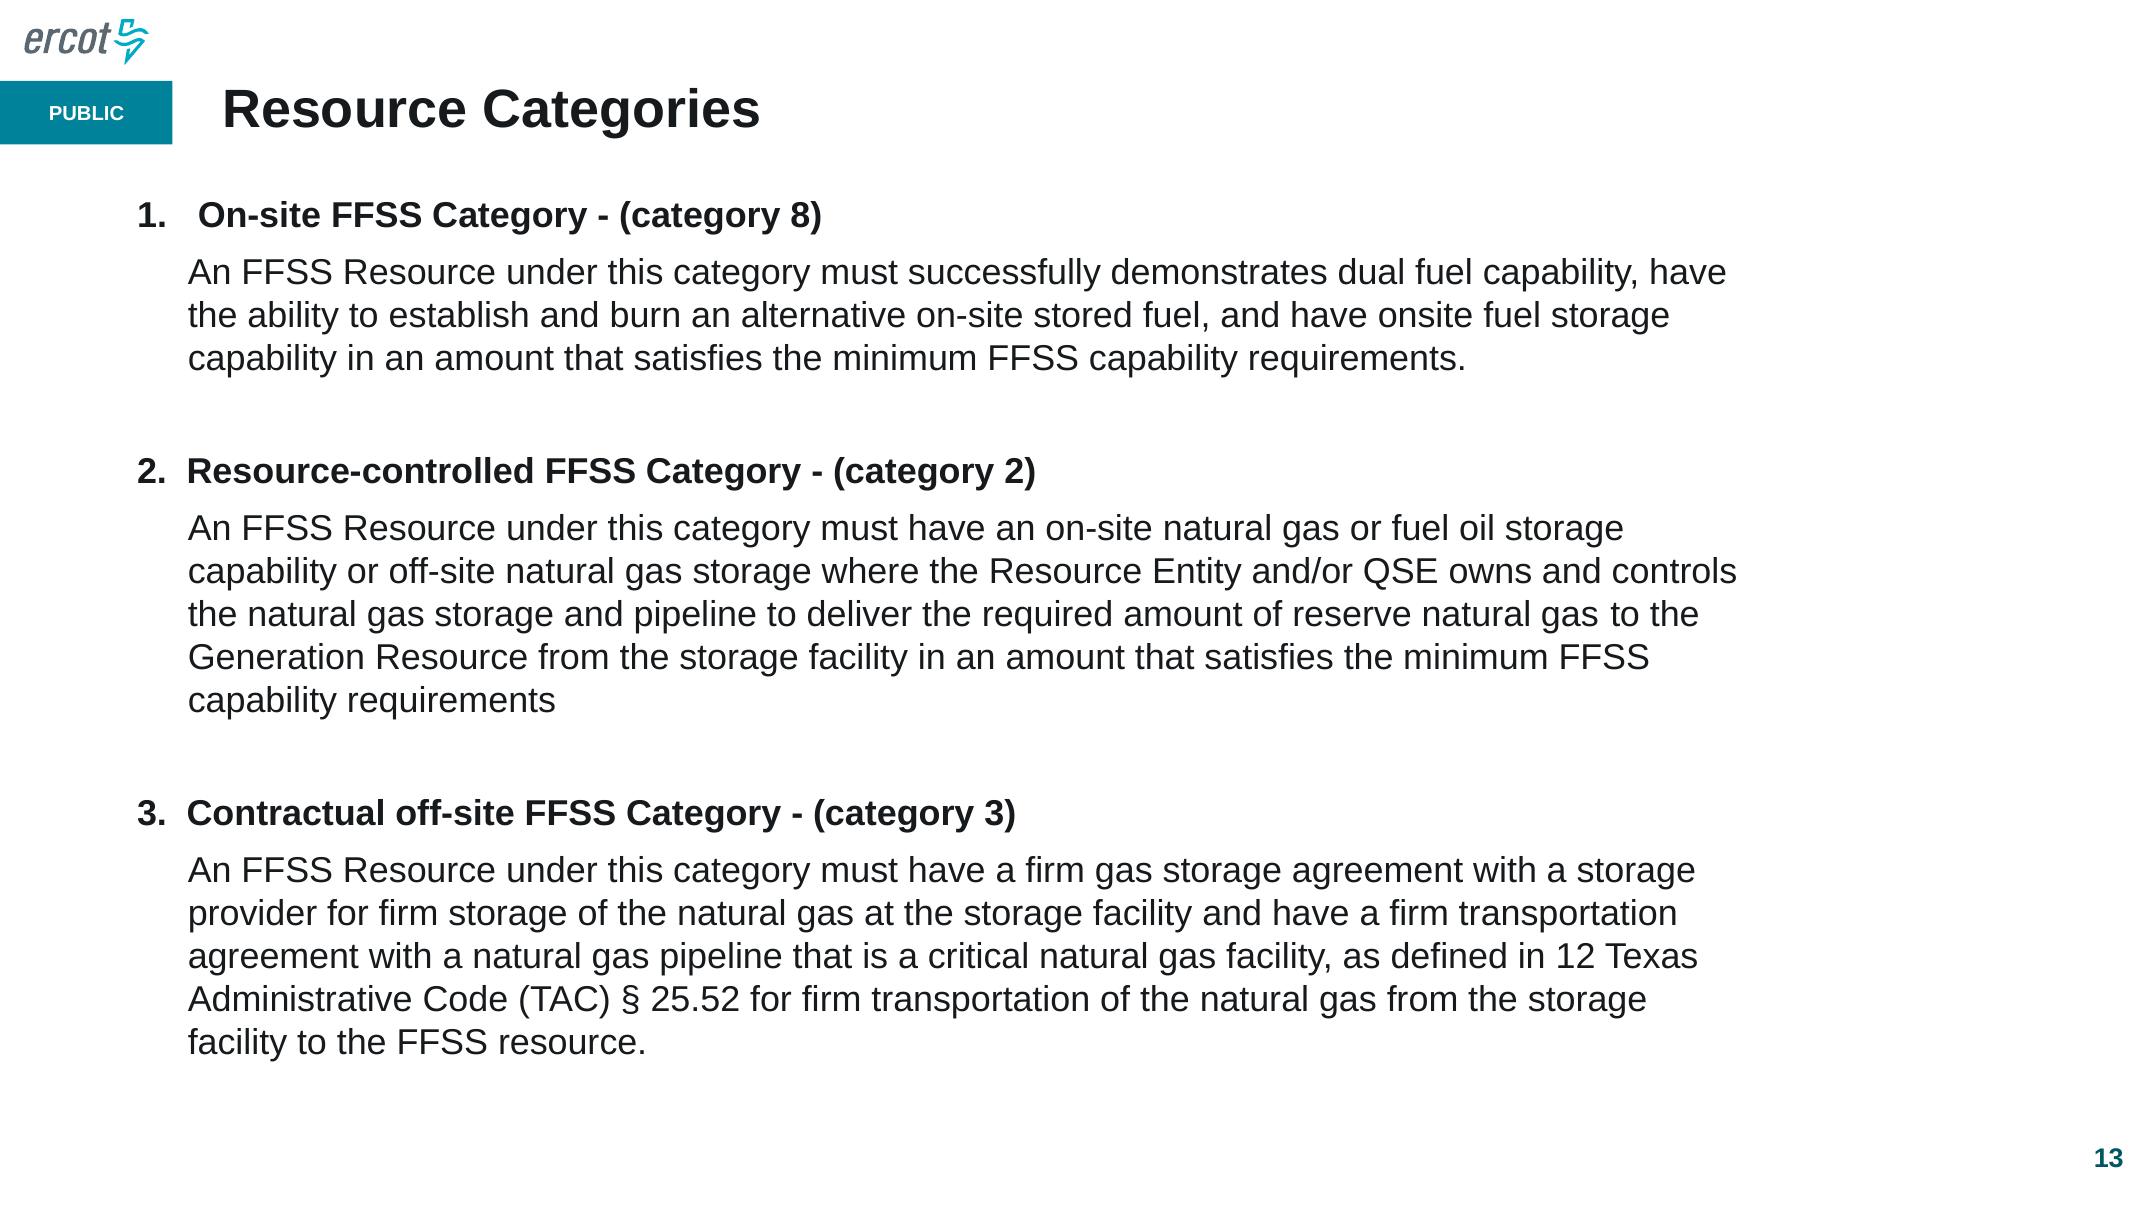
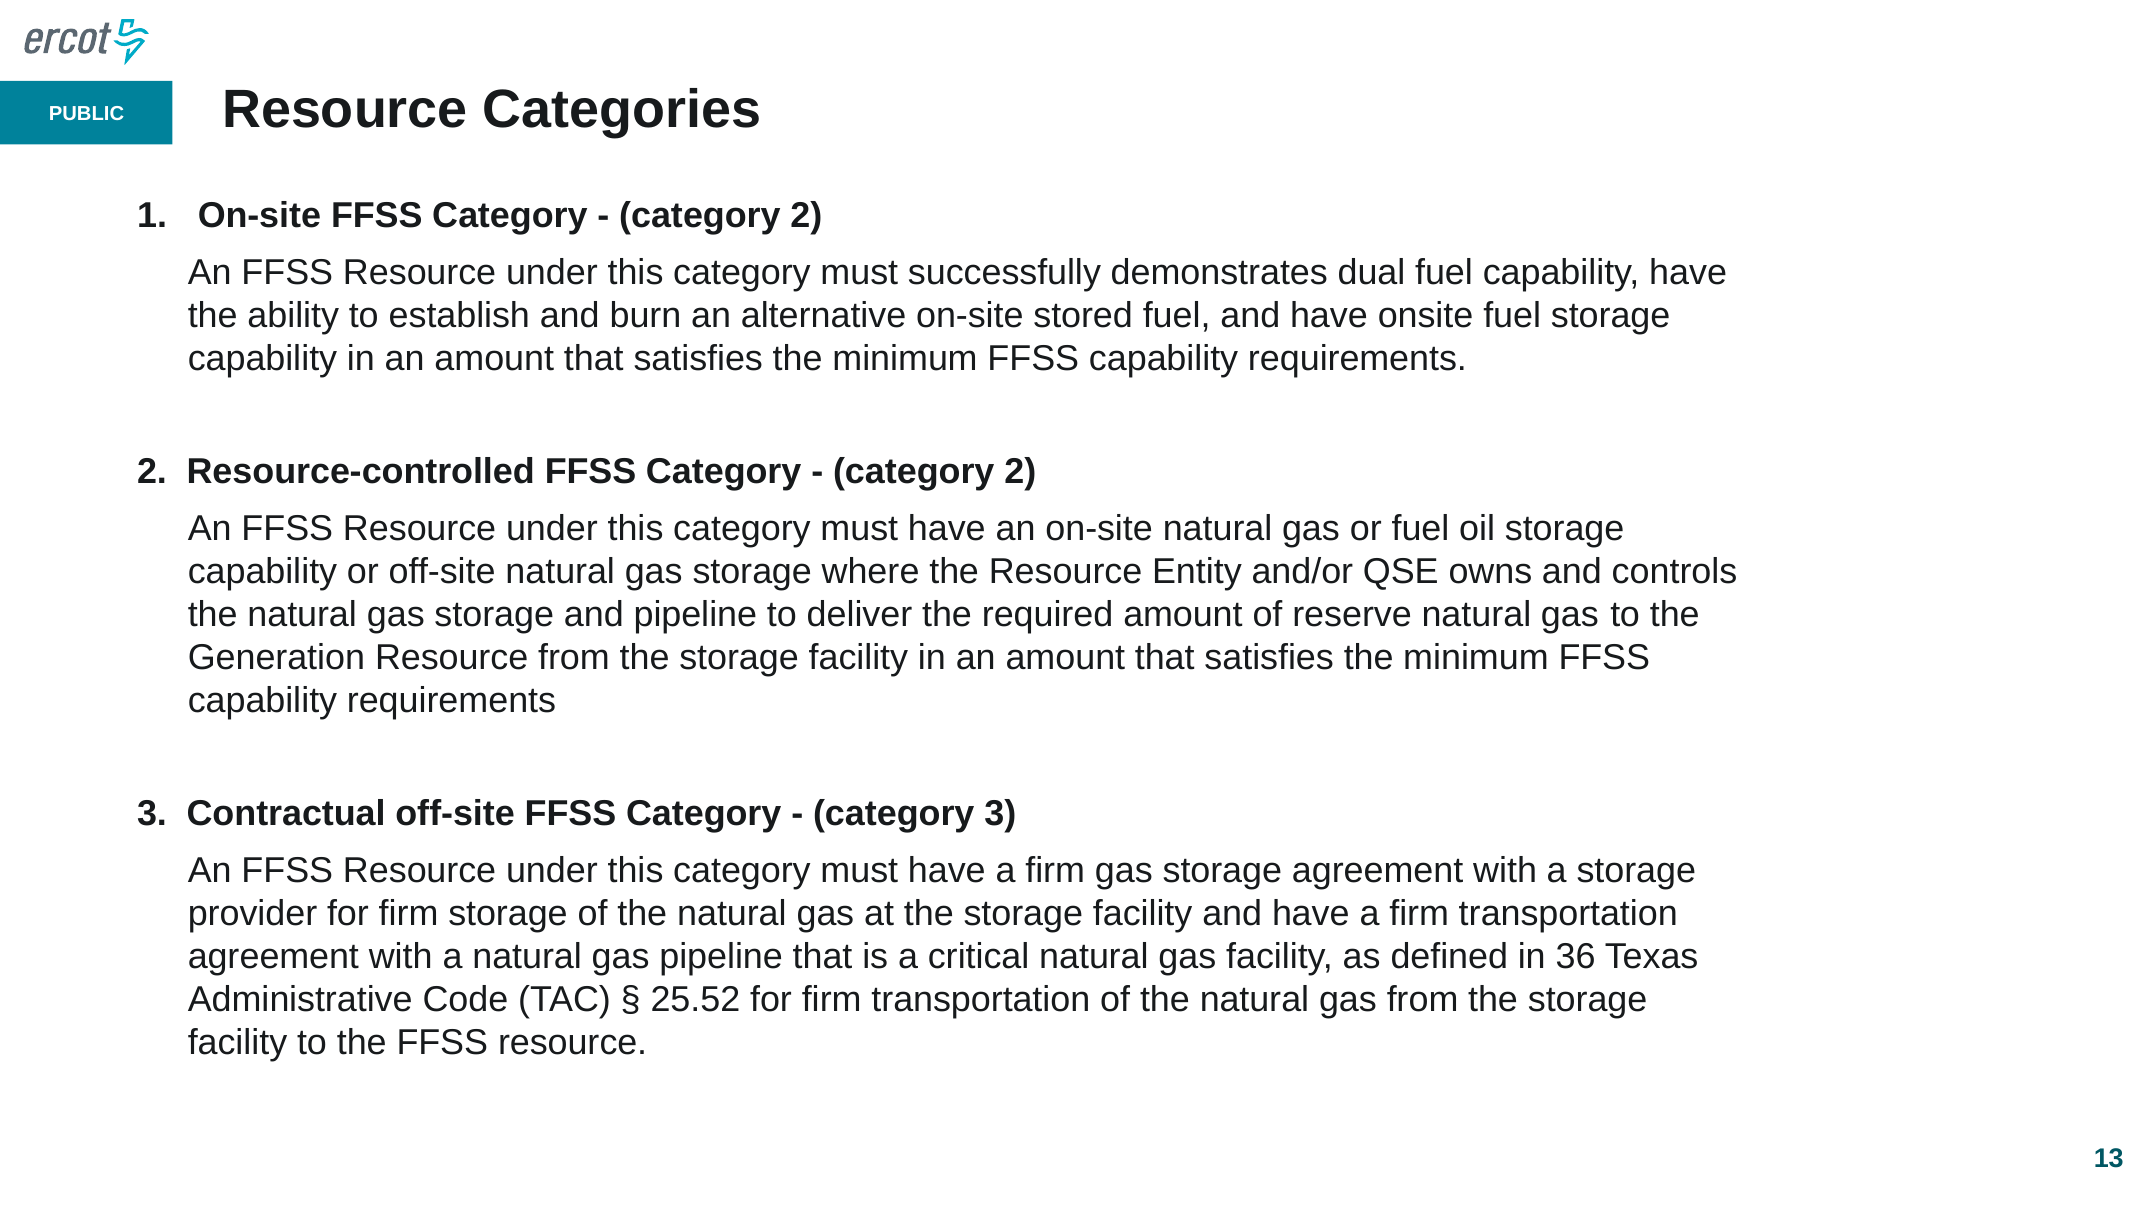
8 at (806, 216): 8 -> 2
12: 12 -> 36
